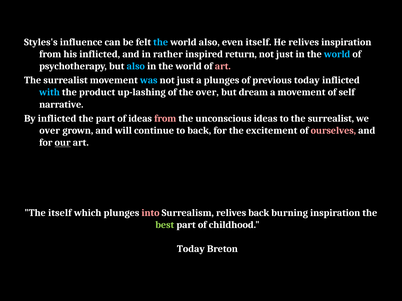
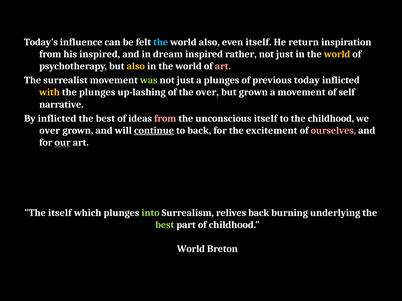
Styles's: Styles's -> Today's
He relives: relives -> return
his inflicted: inflicted -> inspired
rather: rather -> dream
return: return -> rather
world at (337, 54) colour: light blue -> yellow
also at (136, 66) colour: light blue -> yellow
was colour: light blue -> light green
with colour: light blue -> yellow
the product: product -> plunges
but dream: dream -> grown
part at (105, 119): part -> best
unconscious ideas: ideas -> itself
to the surrealist: surrealist -> childhood
continue underline: none -> present
into colour: pink -> light green
burning inspiration: inspiration -> underlying
Today at (191, 249): Today -> World
